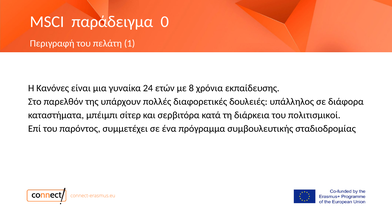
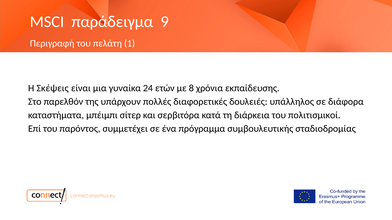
0: 0 -> 9
Κανόνες: Κανόνες -> Σκέψεις
